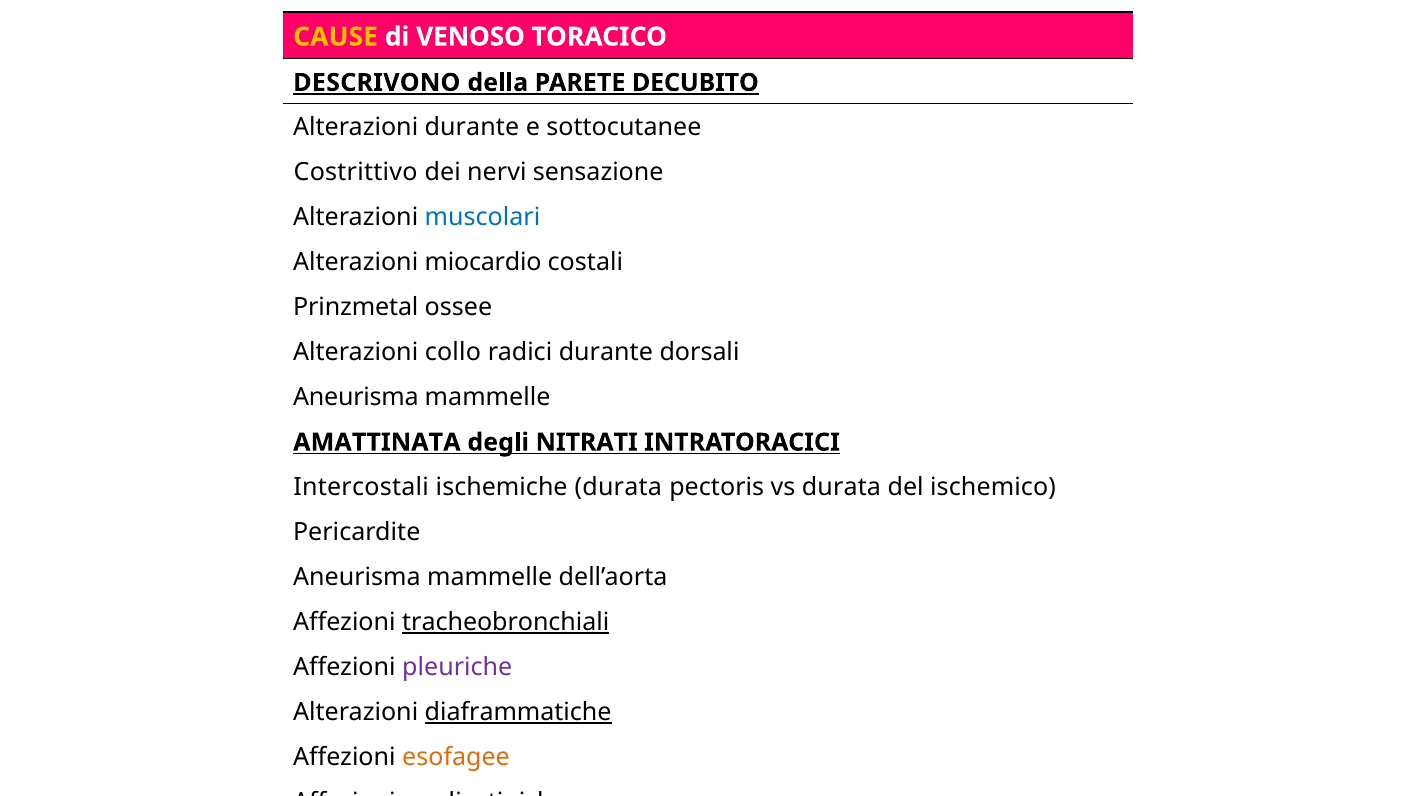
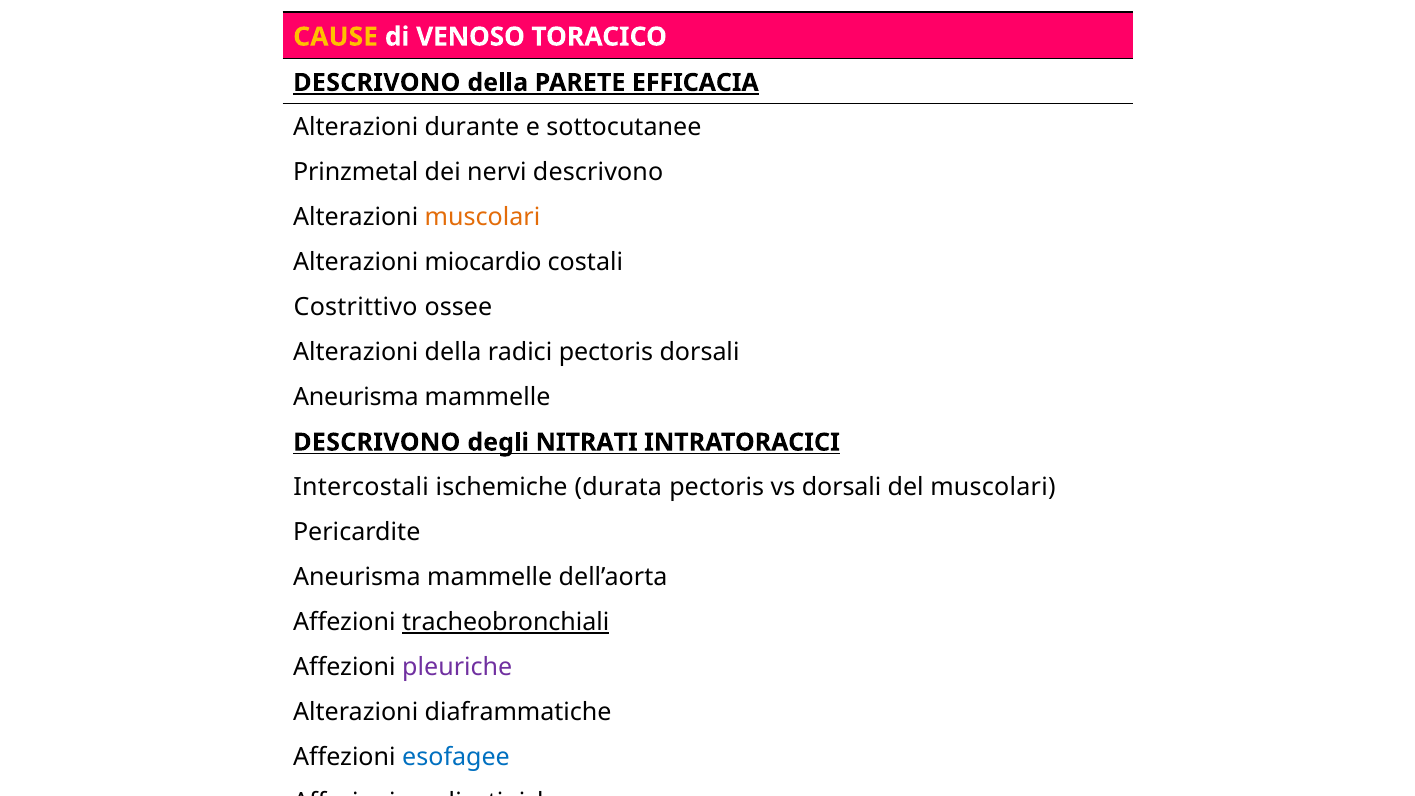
DECUBITO: DECUBITO -> EFFICACIA
Costrittivo: Costrittivo -> Prinzmetal
nervi sensazione: sensazione -> descrivono
muscolari at (483, 218) colour: blue -> orange
Prinzmetal: Prinzmetal -> Costrittivo
Alterazioni collo: collo -> della
radici durante: durante -> pectoris
AMATTINATA at (377, 442): AMATTINATA -> DESCRIVONO
vs durata: durata -> dorsali
del ischemico: ischemico -> muscolari
diaframmatiche underline: present -> none
esofagee colour: orange -> blue
